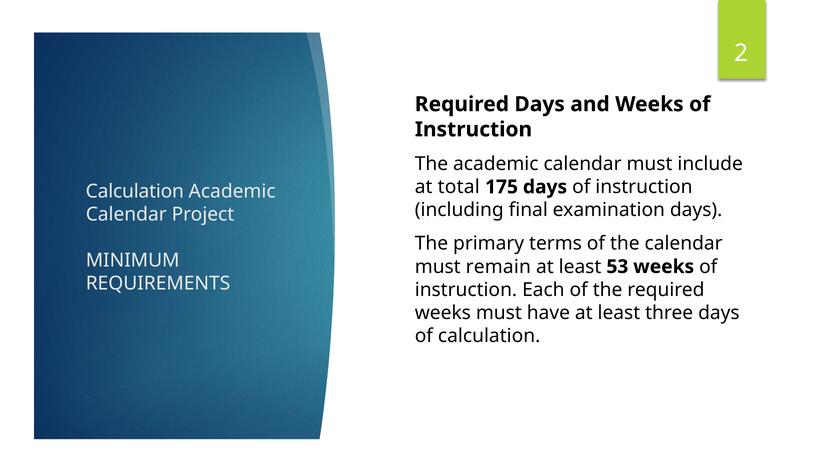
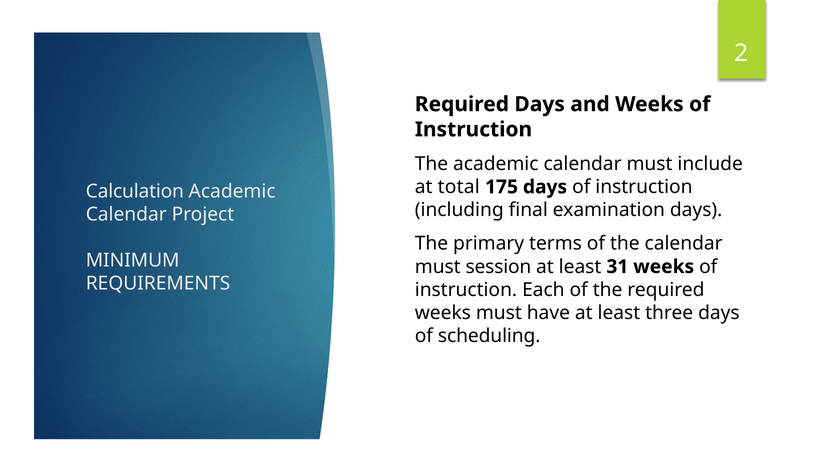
remain: remain -> session
53: 53 -> 31
of calculation: calculation -> scheduling
